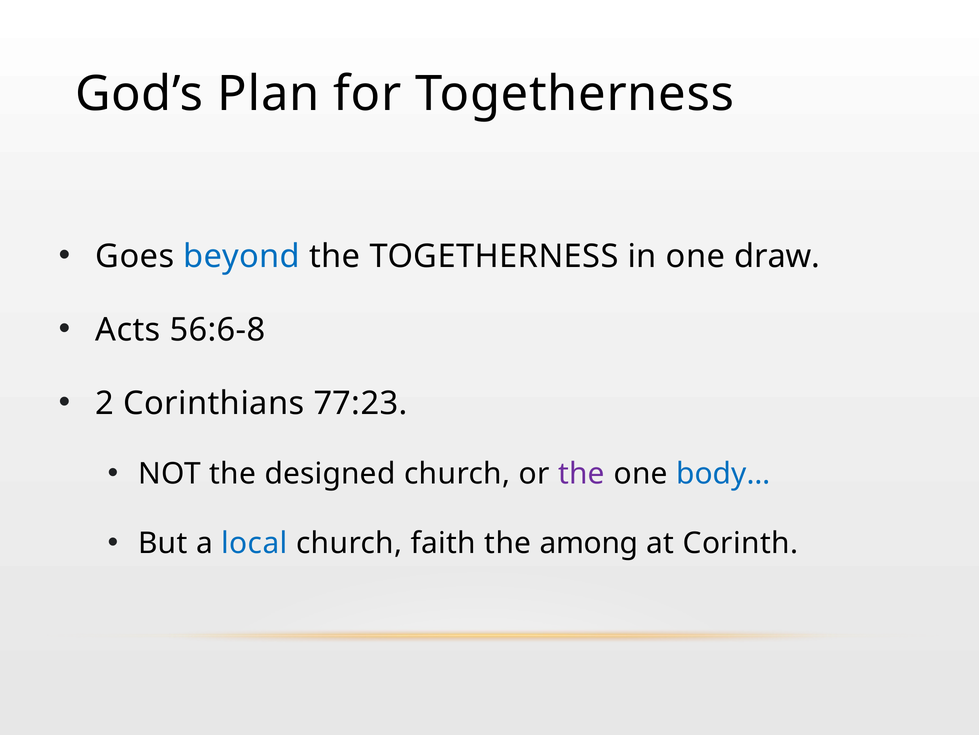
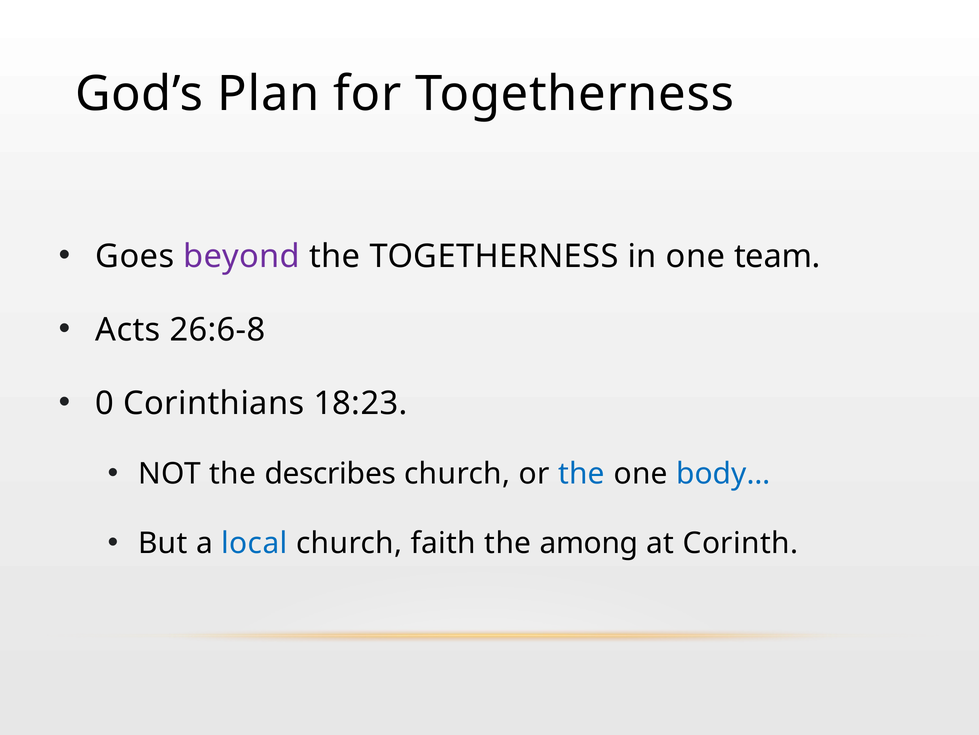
beyond colour: blue -> purple
draw: draw -> team
56:6-8: 56:6-8 -> 26:6-8
2: 2 -> 0
77:23: 77:23 -> 18:23
designed: designed -> describes
the at (581, 474) colour: purple -> blue
